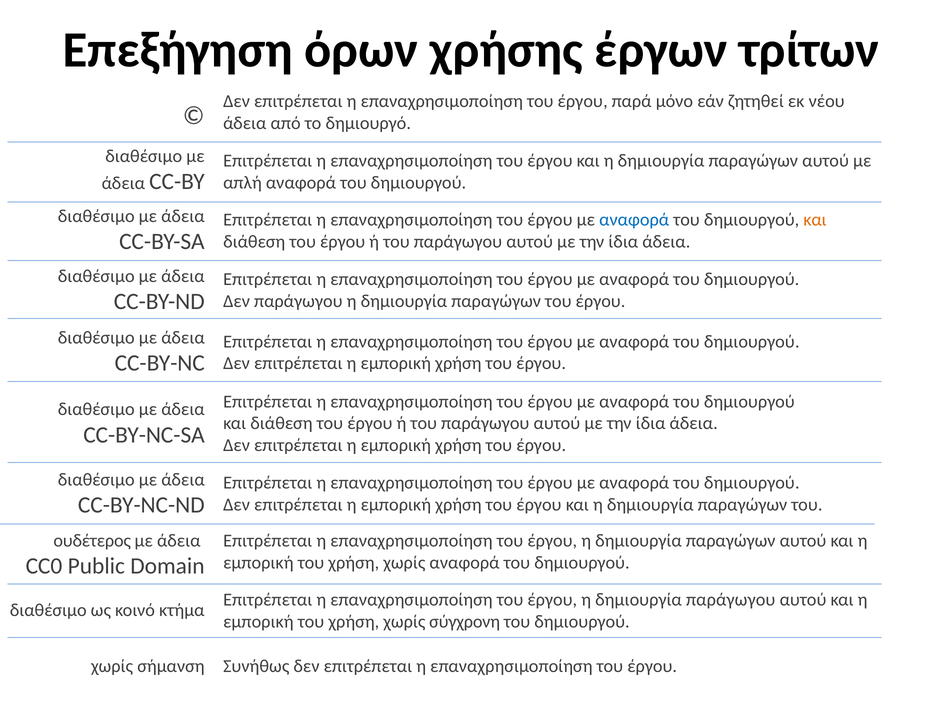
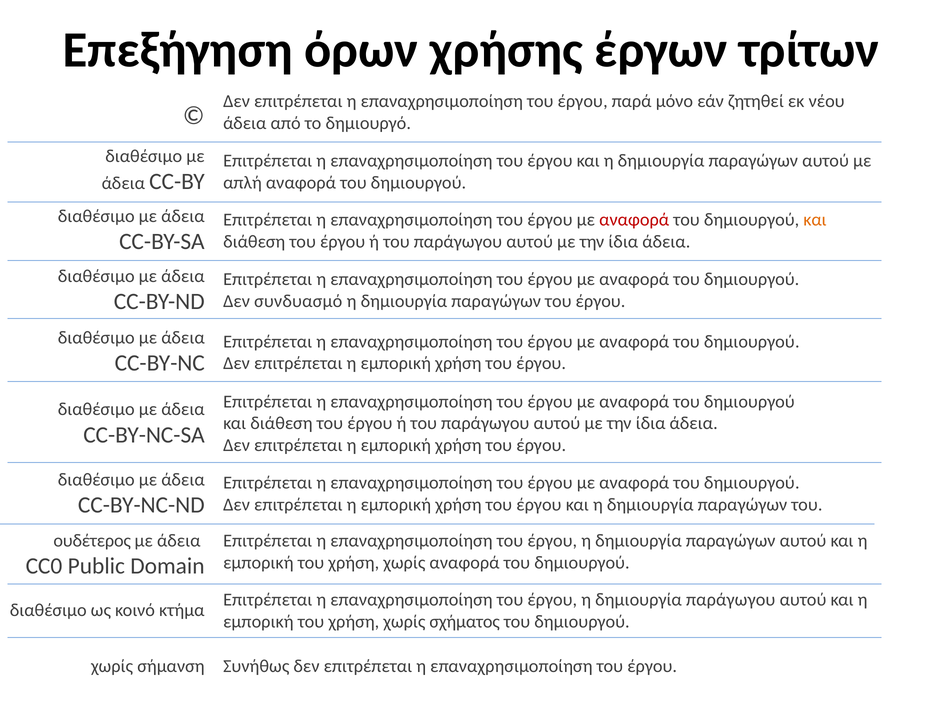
αναφορά at (634, 220) colour: blue -> red
Δεν παράγωγου: παράγωγου -> συνδυασμό
σύγχρονη: σύγχρονη -> σχήματος
